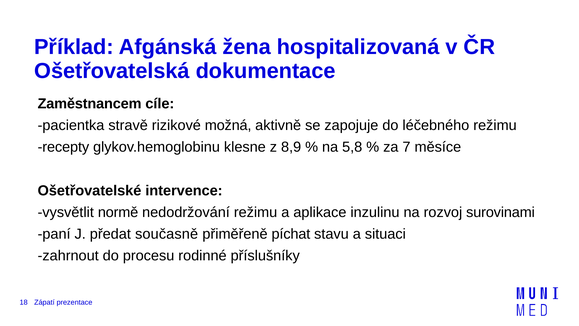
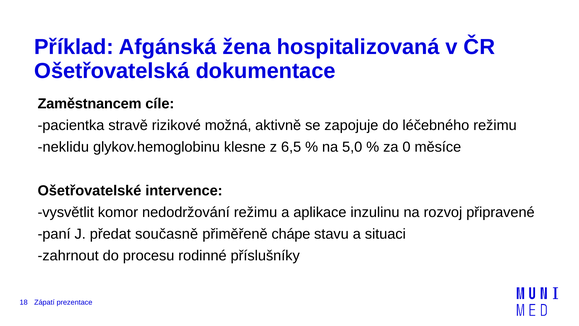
recepty: recepty -> neklidu
8,9: 8,9 -> 6,5
5,8: 5,8 -> 5,0
7: 7 -> 0
normě: normě -> komor
surovinami: surovinami -> připravené
píchat: píchat -> chápe
